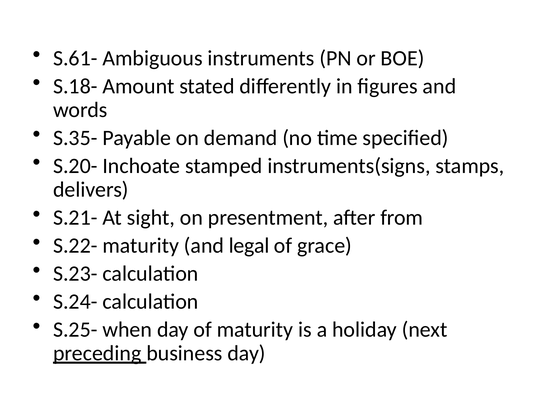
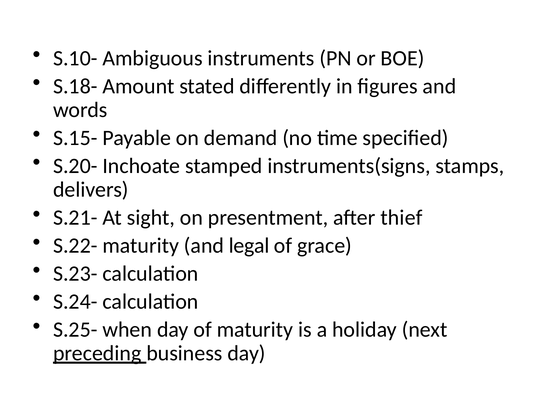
S.61-: S.61- -> S.10-
S.35-: S.35- -> S.15-
from: from -> thief
